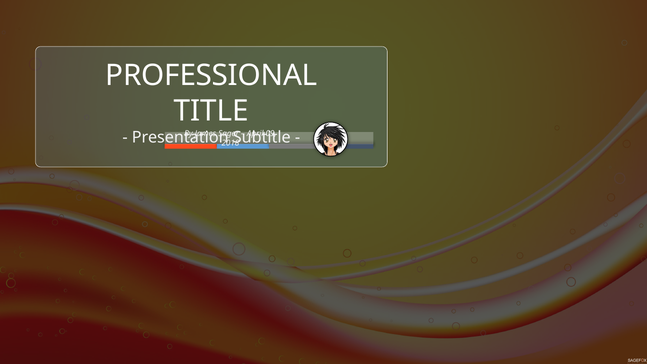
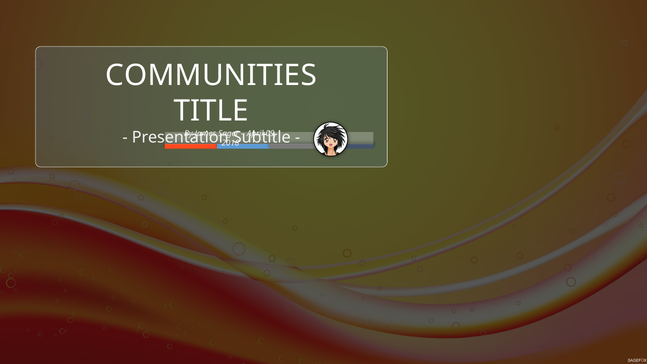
PROFESSIONAL: PROFESSIONAL -> COMMUNITIES
